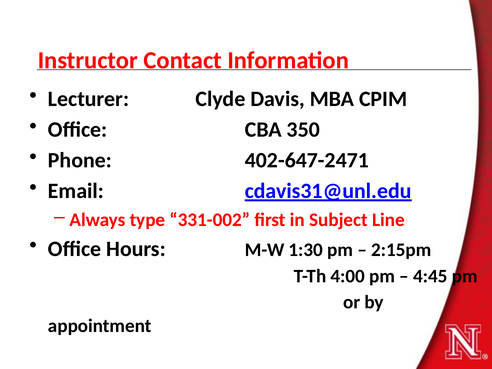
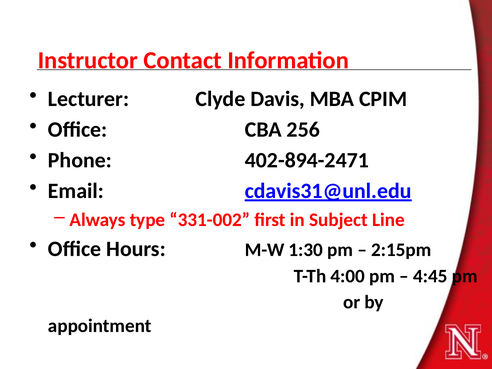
350: 350 -> 256
402-647-2471: 402-647-2471 -> 402-894-2471
